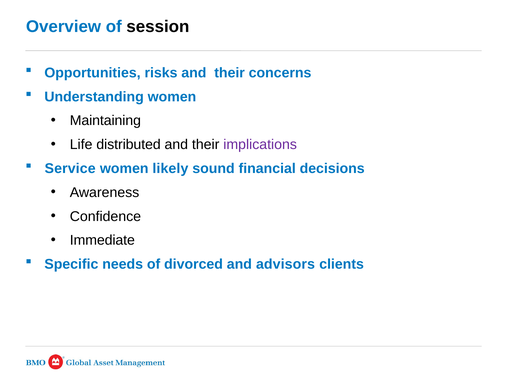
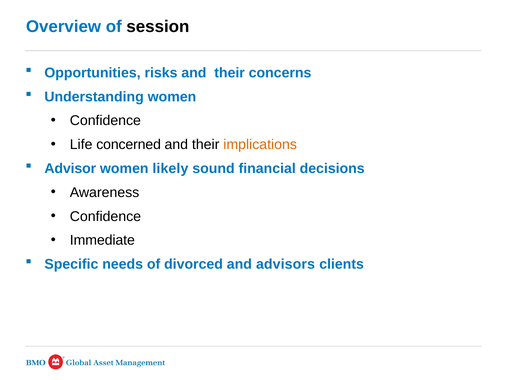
Maintaining at (105, 121): Maintaining -> Confidence
distributed: distributed -> concerned
implications colour: purple -> orange
Service: Service -> Advisor
